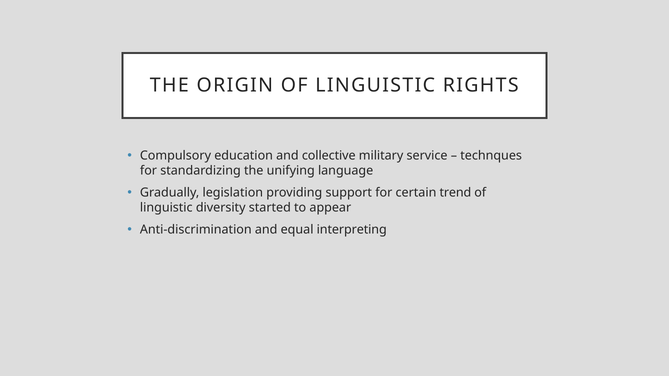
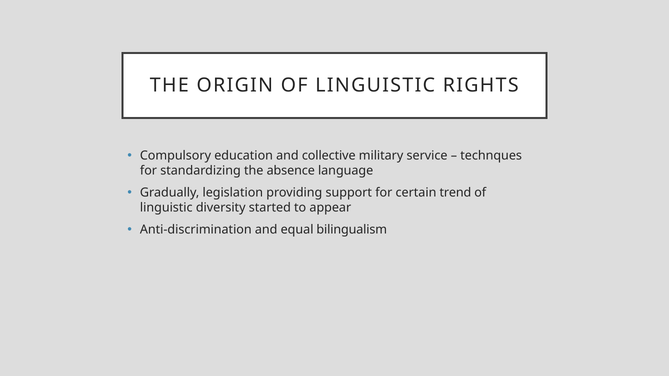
unifying: unifying -> absence
interpreting: interpreting -> bilingualism
